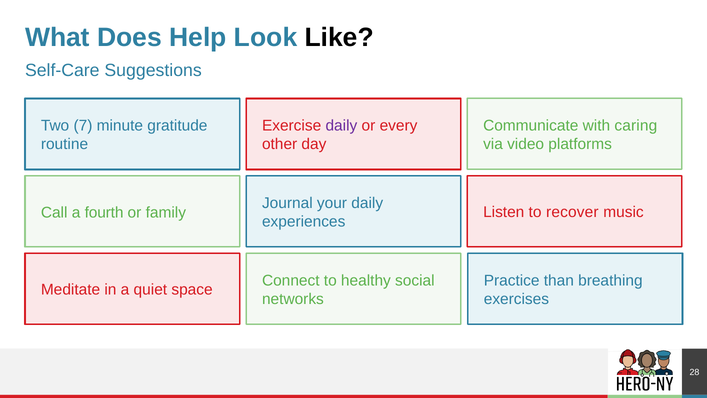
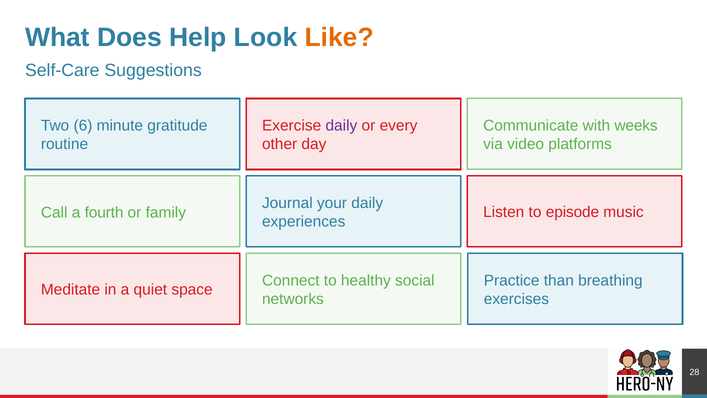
Like colour: black -> orange
caring: caring -> weeks
7: 7 -> 6
recover: recover -> episode
